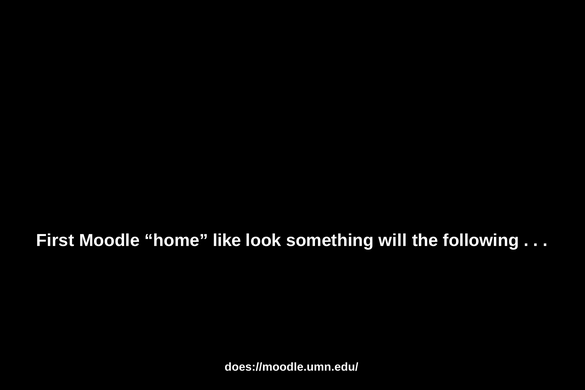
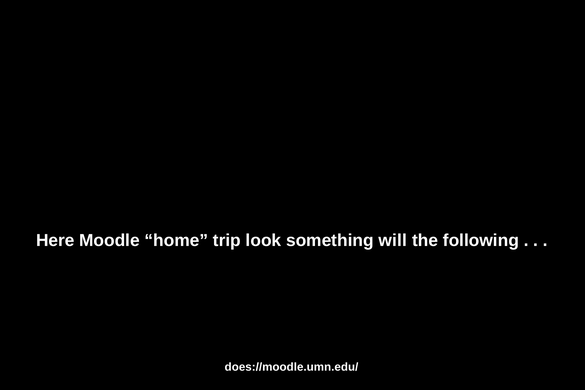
First: First -> Here
like: like -> trip
